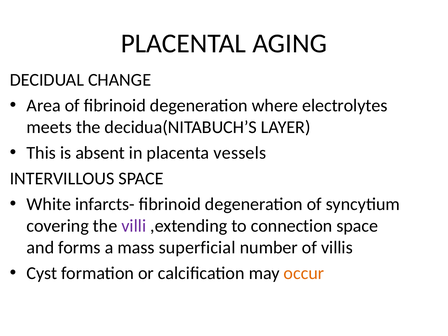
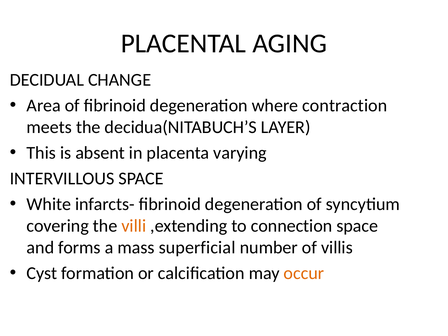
electrolytes: electrolytes -> contraction
vessels: vessels -> varying
villi colour: purple -> orange
